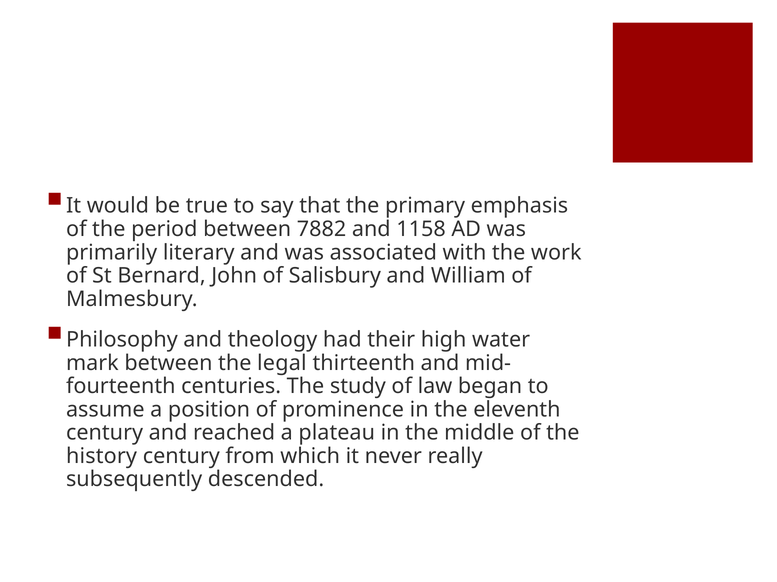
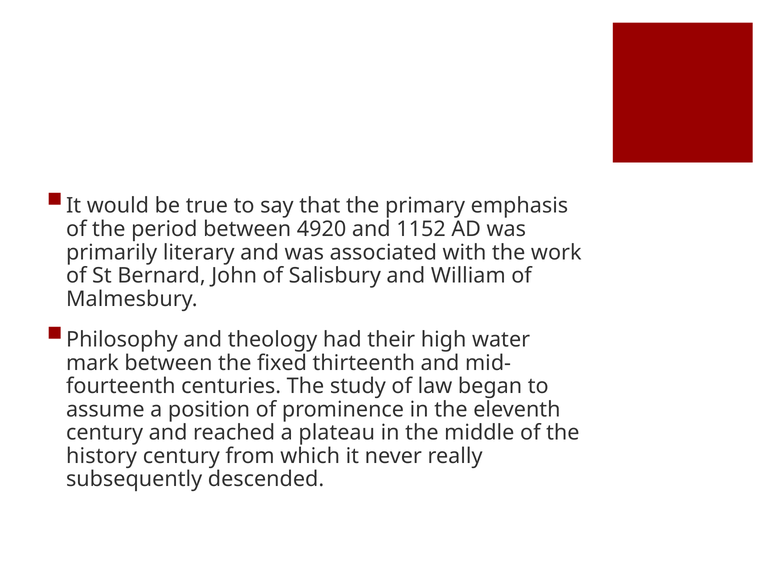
7882: 7882 -> 4920
1158: 1158 -> 1152
legal: legal -> fixed
